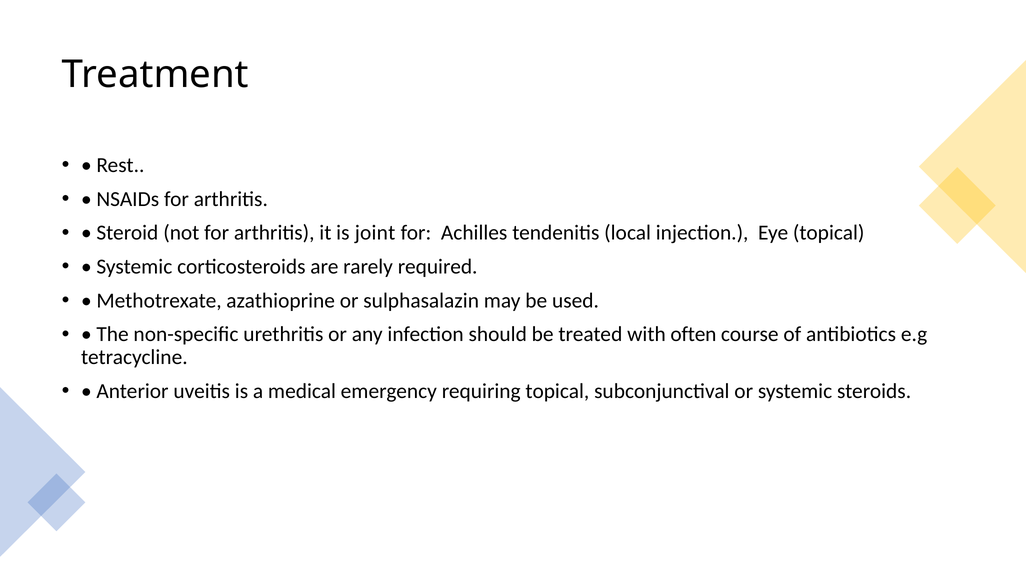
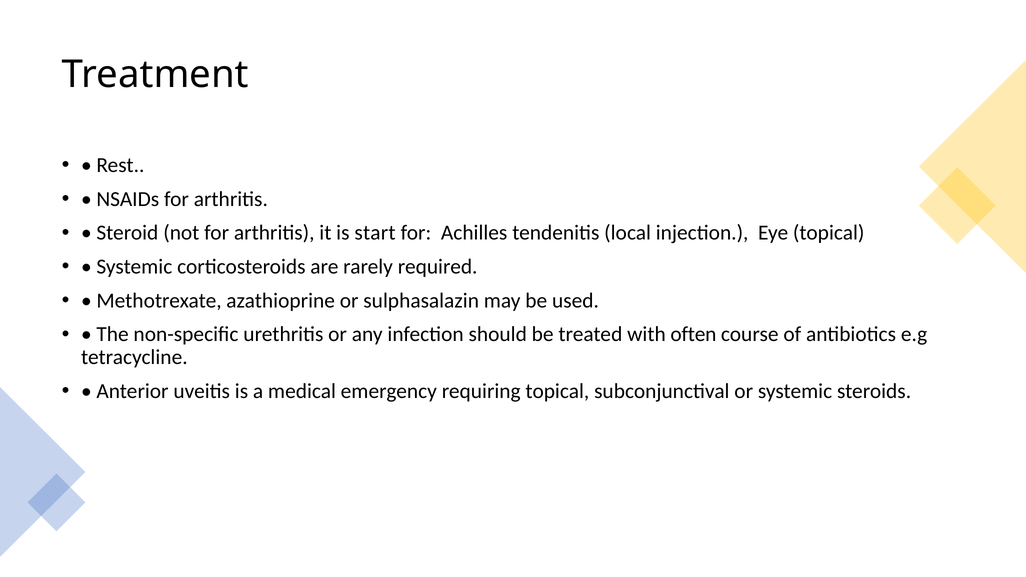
joint: joint -> start
